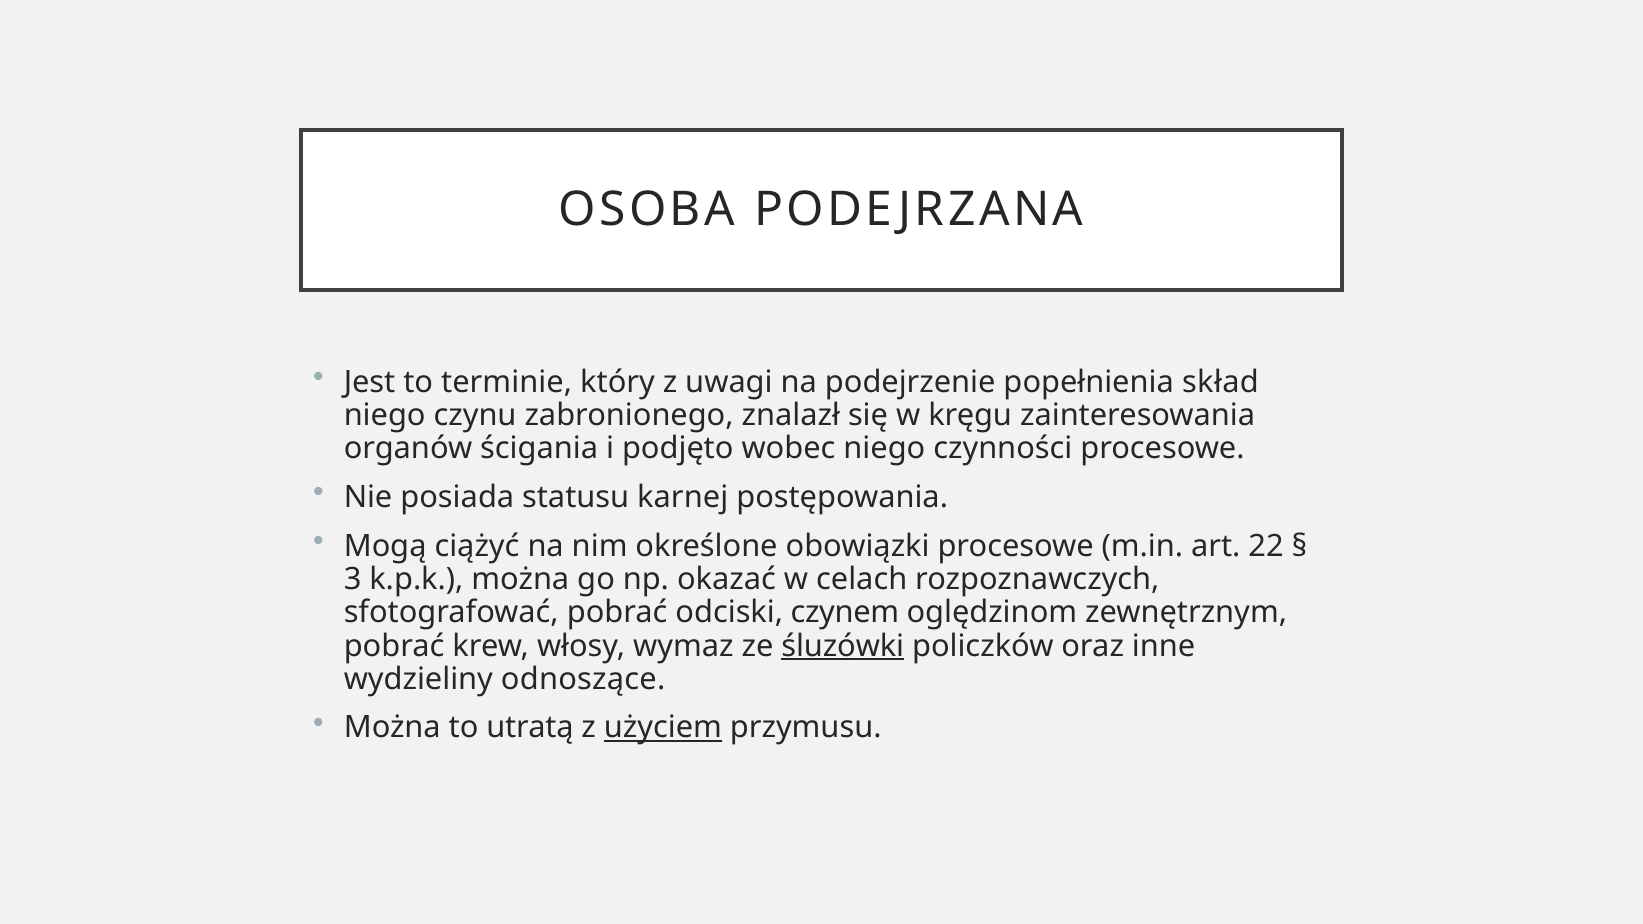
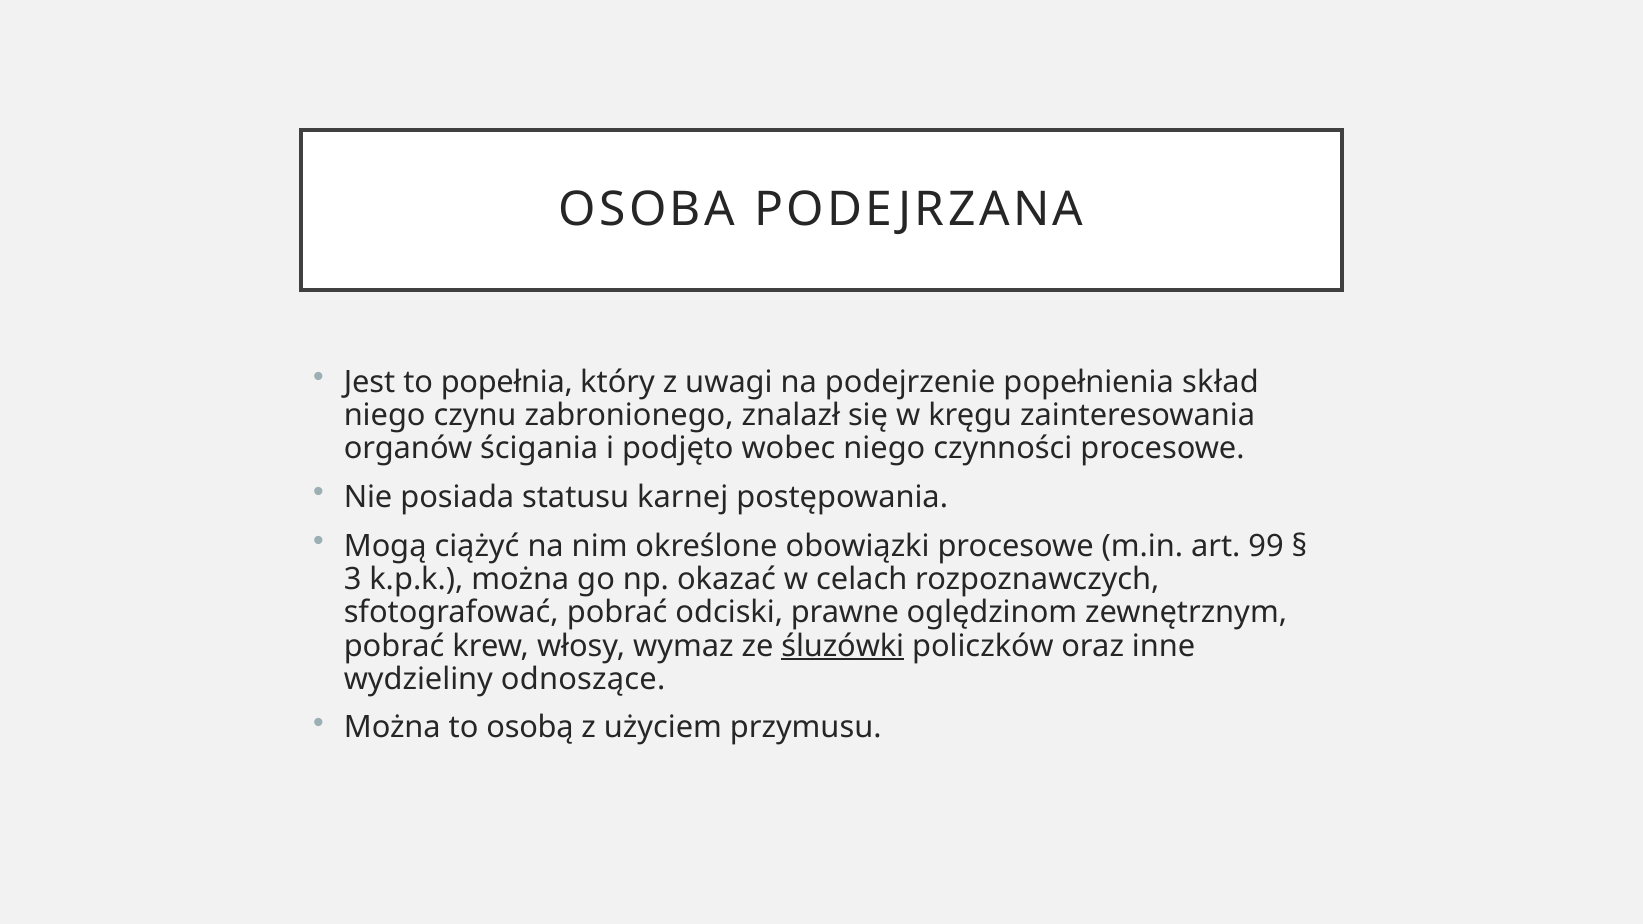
terminie: terminie -> popełnia
22: 22 -> 99
czynem: czynem -> prawne
utratą: utratą -> osobą
użyciem underline: present -> none
